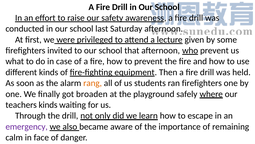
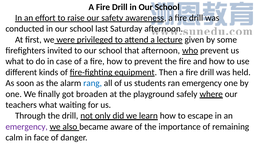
rang colour: orange -> blue
ran firefighters: firefighters -> emergency
teachers kinds: kinds -> what
